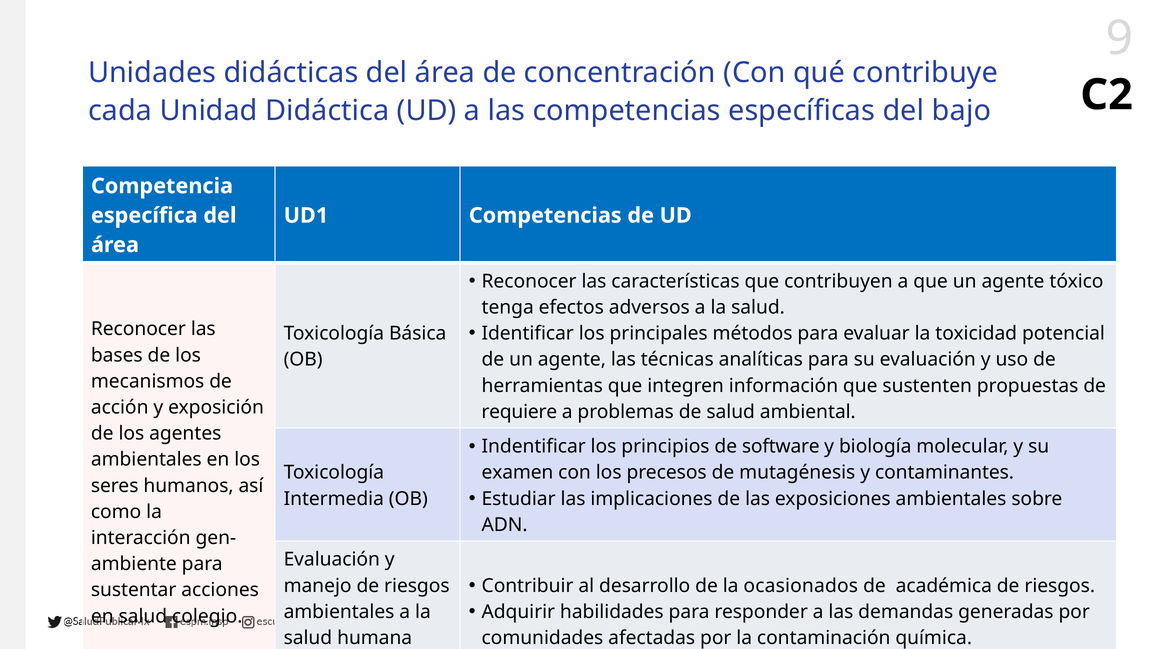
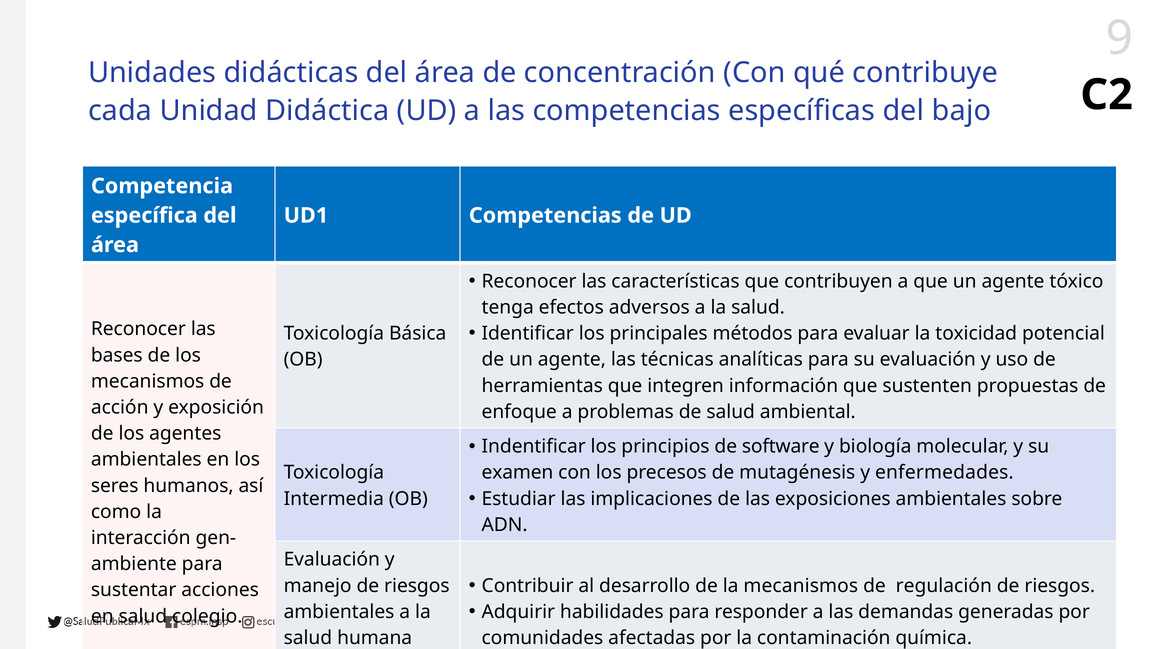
requiere: requiere -> enfoque
contaminantes: contaminantes -> enfermedades
la ocasionados: ocasionados -> mecanismos
académica: académica -> regulación
